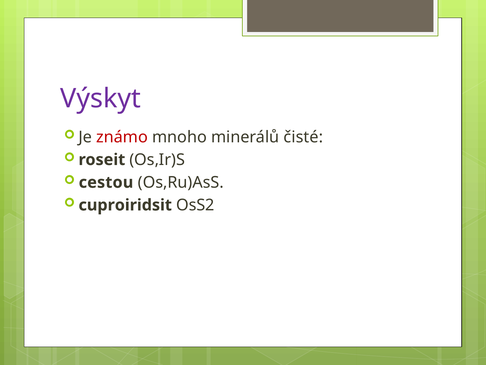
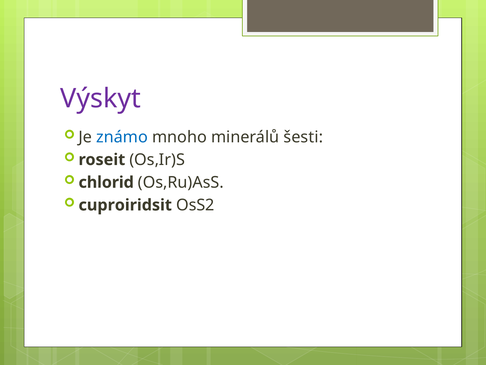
známo colour: red -> blue
čisté: čisté -> šesti
cestou: cestou -> chlorid
